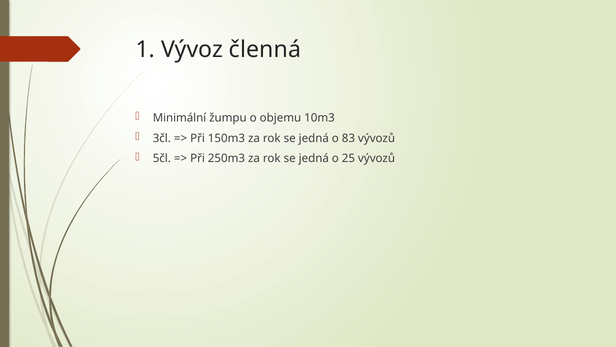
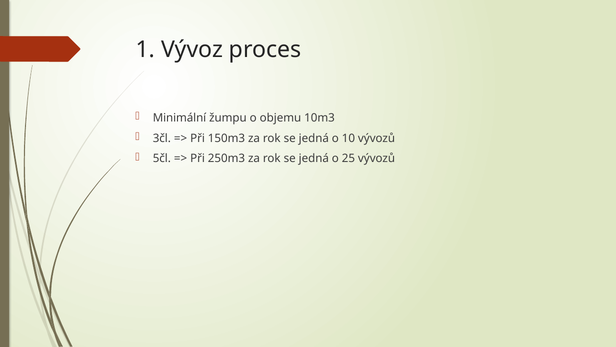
členná: členná -> proces
83: 83 -> 10
